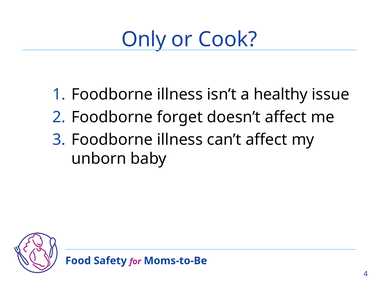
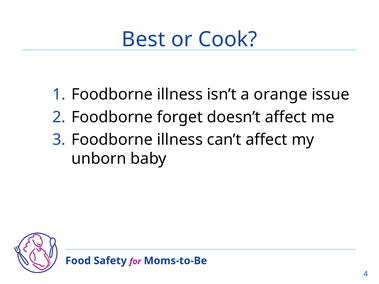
Only: Only -> Best
healthy: healthy -> orange
